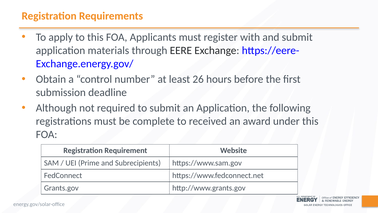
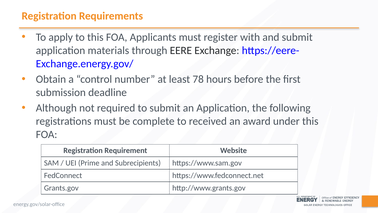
26: 26 -> 78
